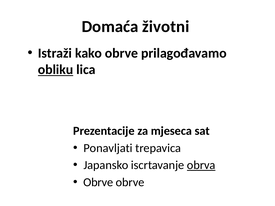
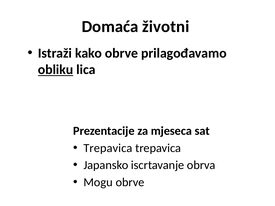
Ponavljati at (108, 148): Ponavljati -> Trepavica
obrva underline: present -> none
Obrve at (98, 182): Obrve -> Mogu
